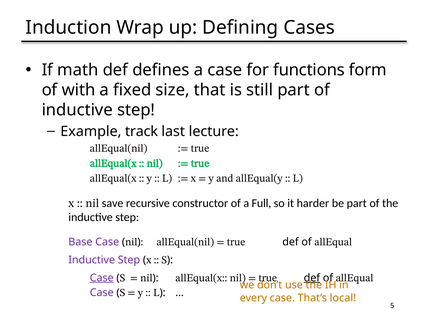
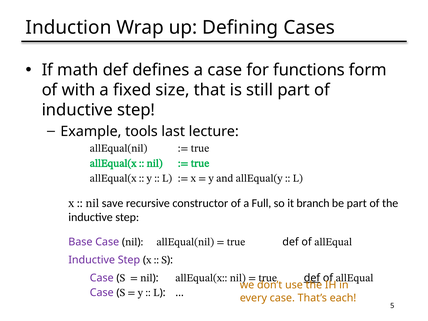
track: track -> tools
harder: harder -> branch
Case at (102, 278) underline: present -> none
local: local -> each
